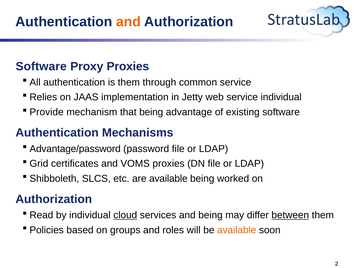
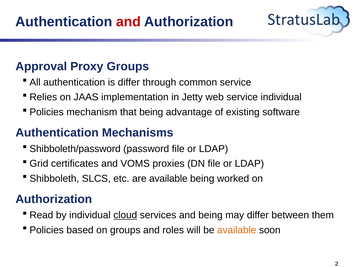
and at (129, 22) colour: orange -> red
Software at (41, 66): Software -> Approval
Proxy Proxies: Proxies -> Groups
is them: them -> differ
Provide at (47, 112): Provide -> Policies
Advantage/password: Advantage/password -> Shibboleth/password
between underline: present -> none
